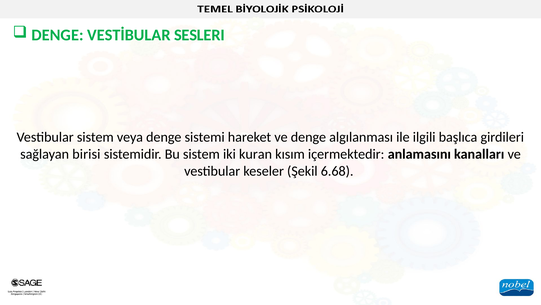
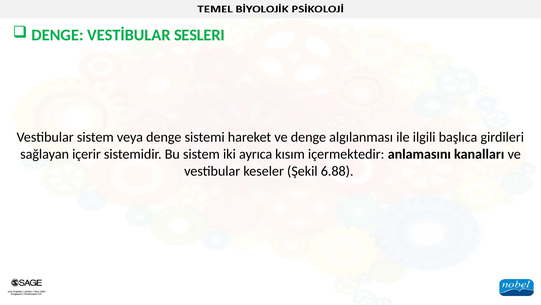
birisi: birisi -> içerir
kuran: kuran -> ayrıca
6.68: 6.68 -> 6.88
